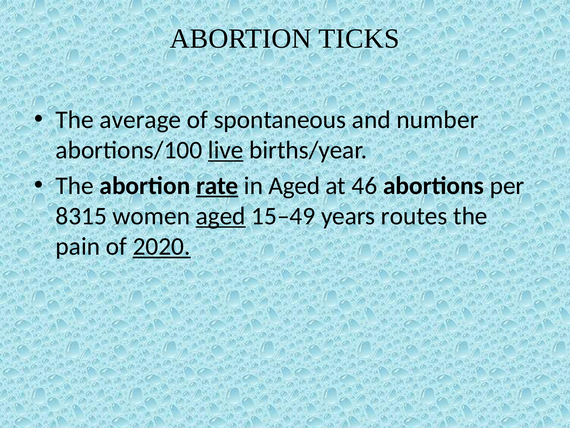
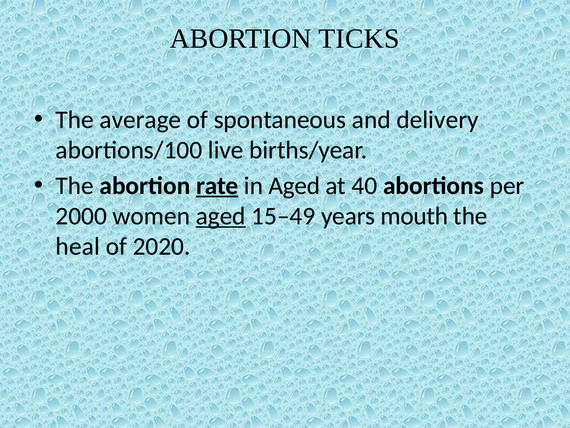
number: number -> delivery
live underline: present -> none
46: 46 -> 40
8315: 8315 -> 2000
routes: routes -> mouth
pain: pain -> heal
2020 underline: present -> none
